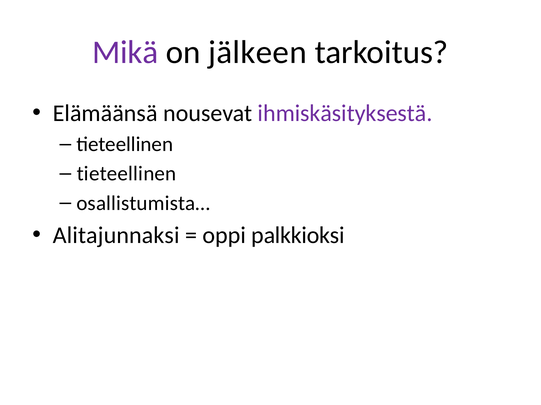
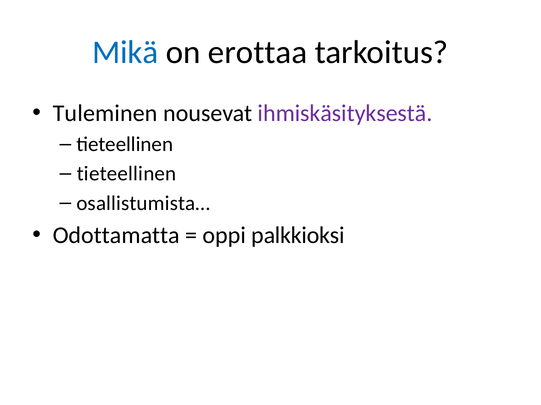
Mikä colour: purple -> blue
jälkeen: jälkeen -> erottaa
Elämäänsä: Elämäänsä -> Tuleminen
Alitajunnaksi: Alitajunnaksi -> Odottamatta
